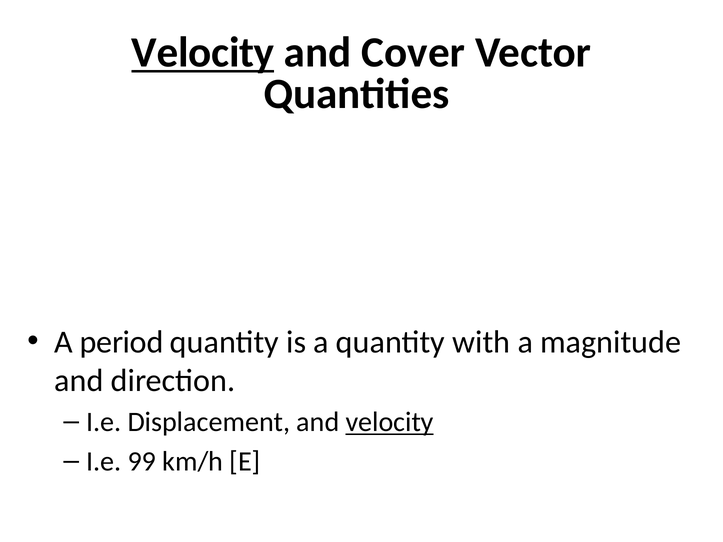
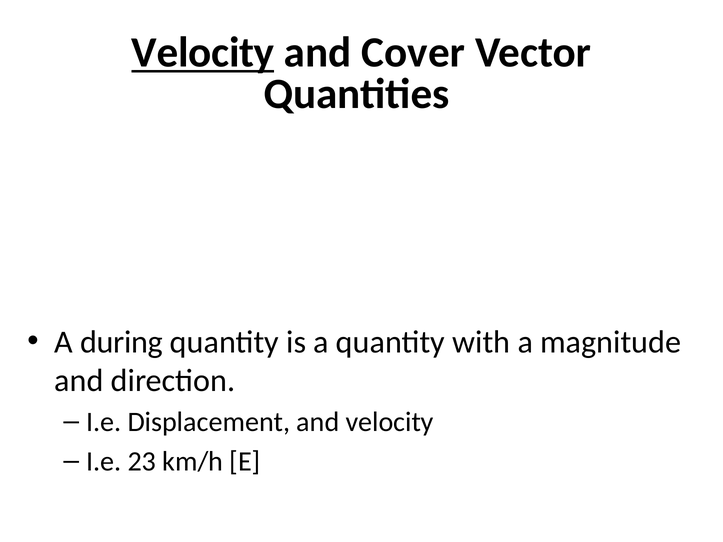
period: period -> during
velocity at (390, 422) underline: present -> none
99: 99 -> 23
